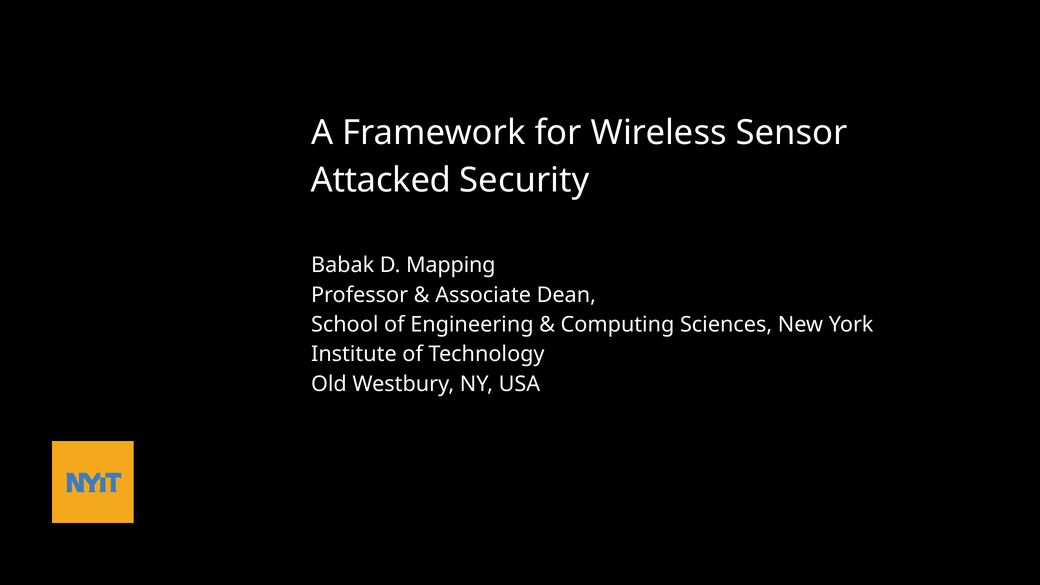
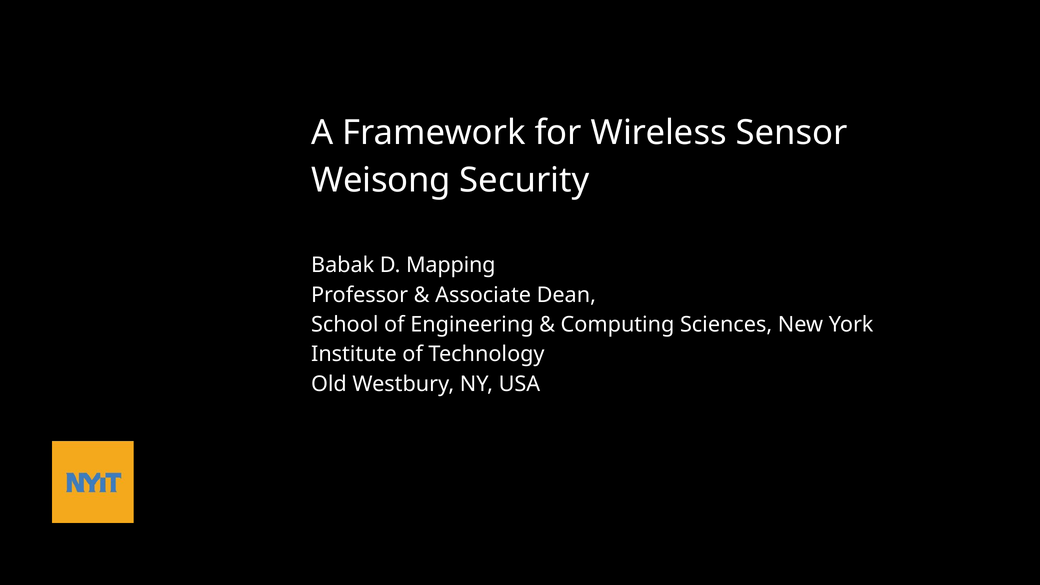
Attacked: Attacked -> Weisong
